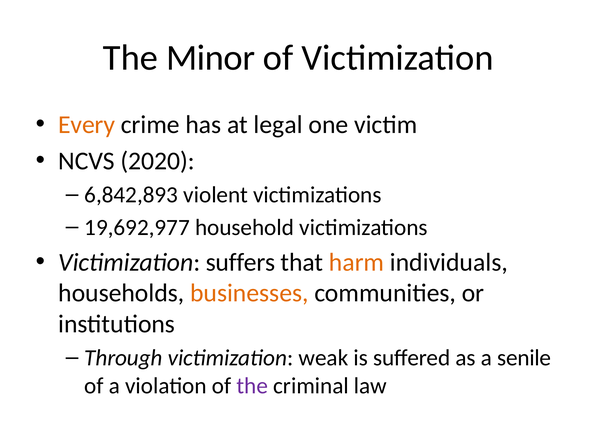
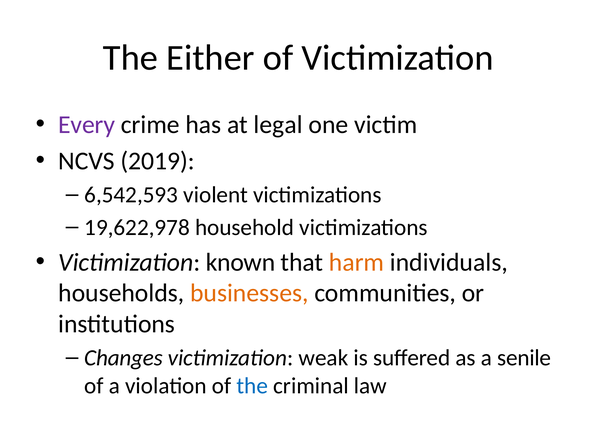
Minor: Minor -> Either
Every colour: orange -> purple
2020: 2020 -> 2019
6,842,893: 6,842,893 -> 6,542,593
19,692,977: 19,692,977 -> 19,622,978
suffers: suffers -> known
Through: Through -> Changes
the at (252, 386) colour: purple -> blue
